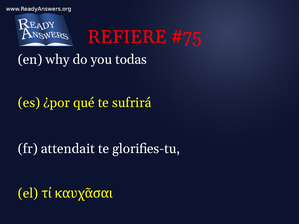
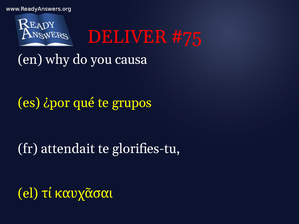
REFIERE: REFIERE -> DELIVER
todas: todas -> causa
sufrirá: sufrirá -> grupos
